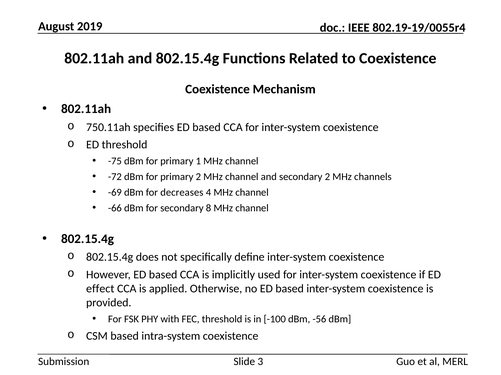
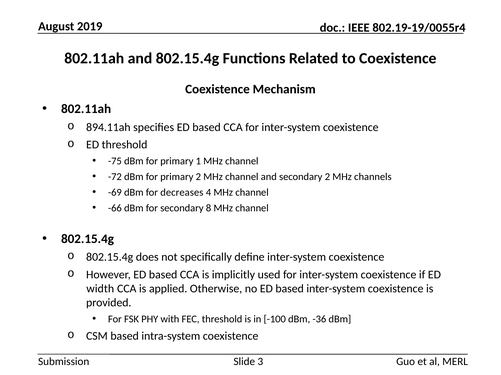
750.11ah: 750.11ah -> 894.11ah
effect: effect -> width
-56: -56 -> -36
